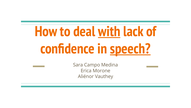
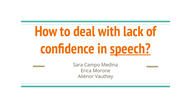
with underline: present -> none
